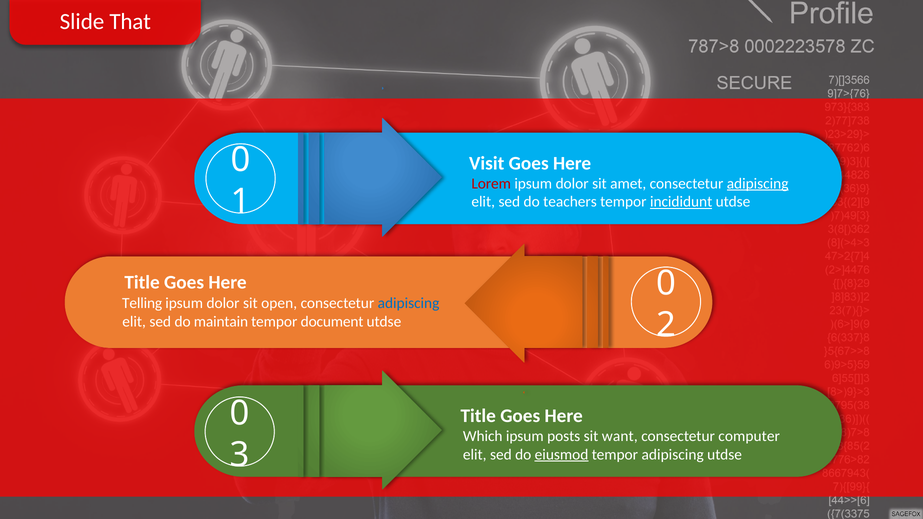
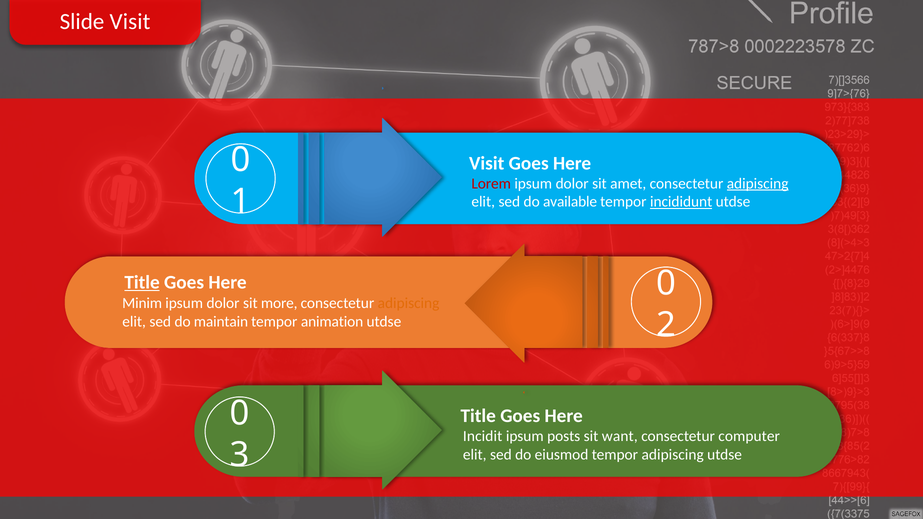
Slide That: That -> Visit
teachers: teachers -> available
Title at (142, 282) underline: none -> present
Telling: Telling -> Minim
open: open -> more
adipiscing at (409, 303) colour: blue -> orange
document: document -> animation
Which: Which -> Incidit
eiusmod underline: present -> none
